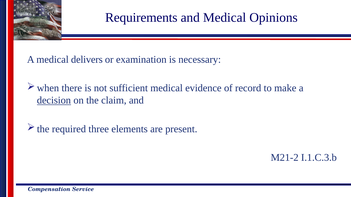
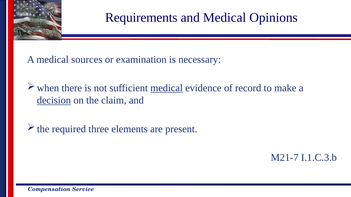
delivers: delivers -> sources
medical at (167, 88) underline: none -> present
M21-2: M21-2 -> M21-7
